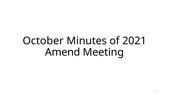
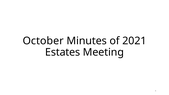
Amend: Amend -> Estates
